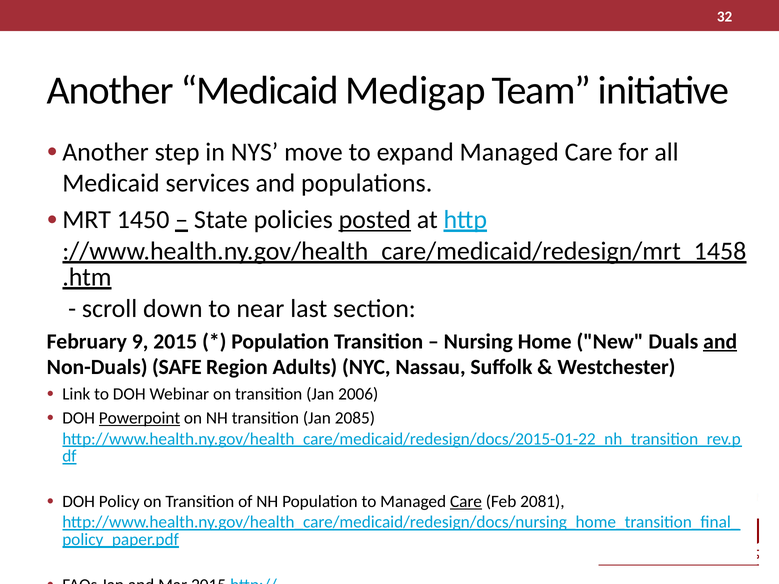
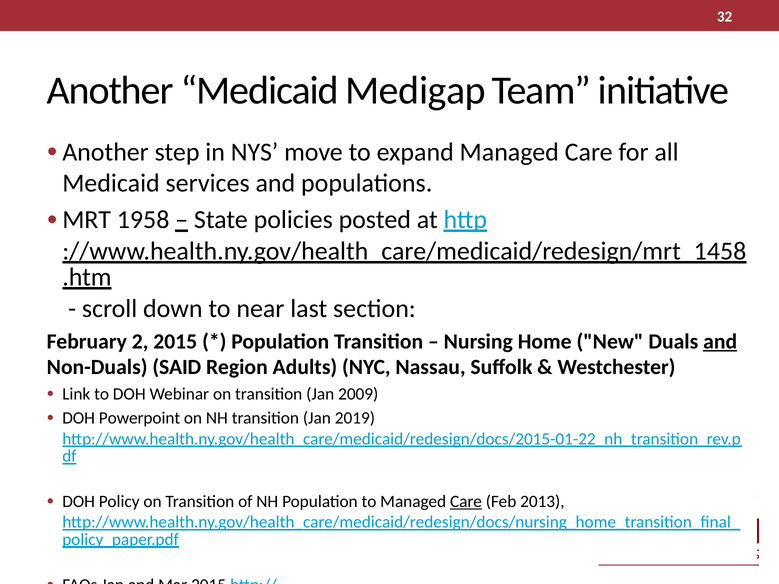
1450: 1450 -> 1958
posted underline: present -> none
9: 9 -> 2
SAFE: SAFE -> SAID
2006: 2006 -> 2009
Powerpoint underline: present -> none
2085: 2085 -> 2019
2081: 2081 -> 2013
